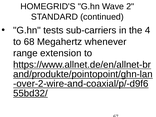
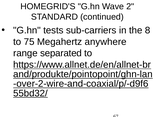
4: 4 -> 8
68: 68 -> 75
whenever: whenever -> anywhere
extension: extension -> separated
